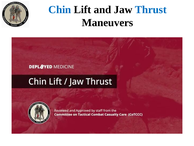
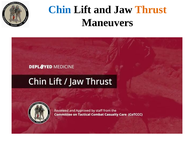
Thrust colour: blue -> orange
